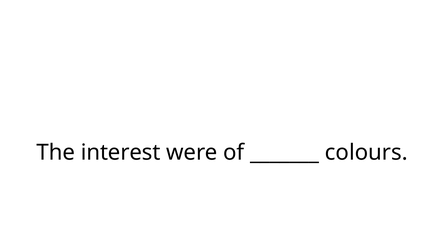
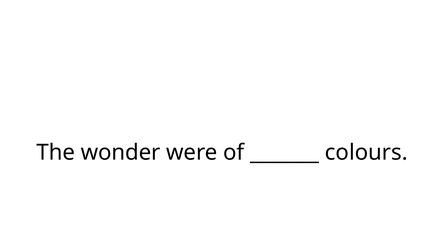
interest: interest -> wonder
